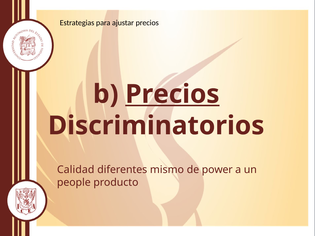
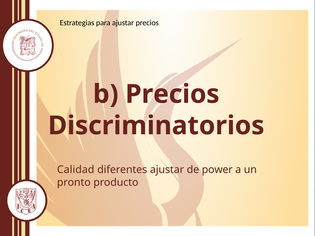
Precios at (172, 94) underline: present -> none
diferentes mismo: mismo -> ajustar
people: people -> pronto
